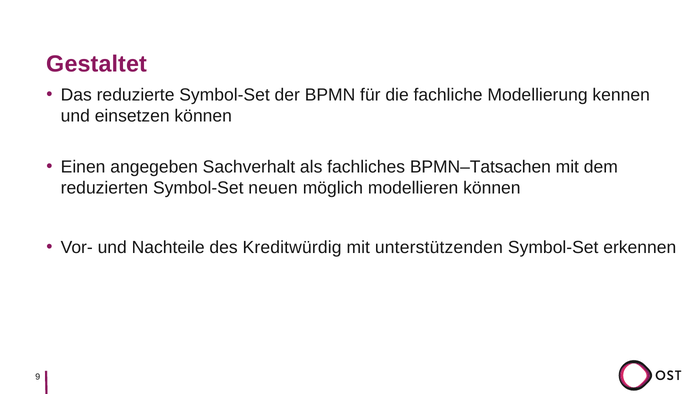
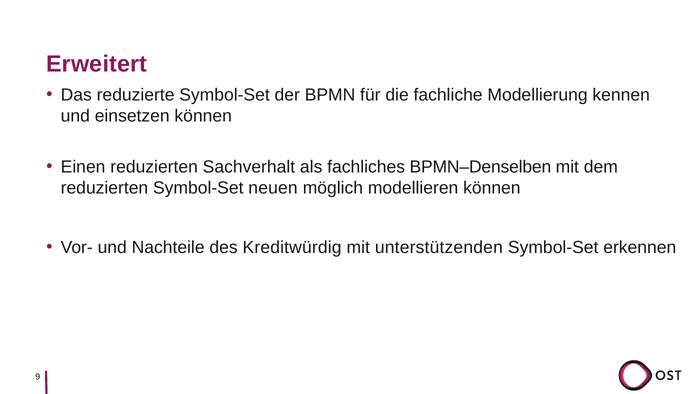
Gestaltet: Gestaltet -> Erweitert
Einen angegeben: angegeben -> reduzierten
BPMN–Tatsachen: BPMN–Tatsachen -> BPMN–Denselben
